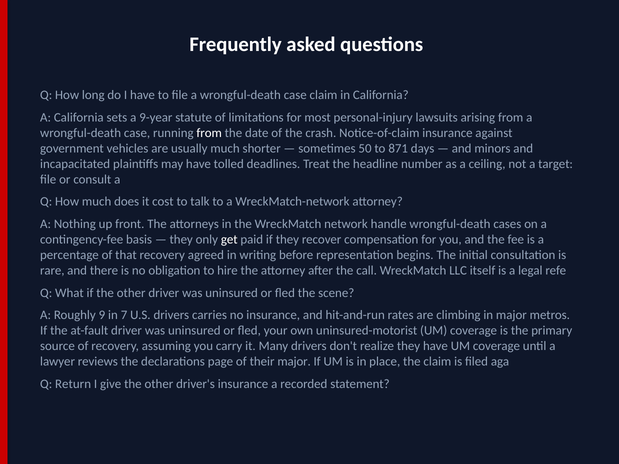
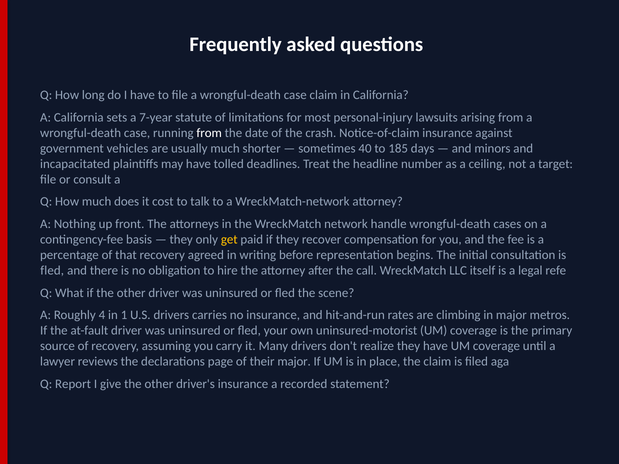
9-year: 9-year -> 7-year
50: 50 -> 40
871: 871 -> 185
get colour: white -> yellow
rare at (52, 271): rare -> fled
9: 9 -> 4
7: 7 -> 1
Return: Return -> Report
